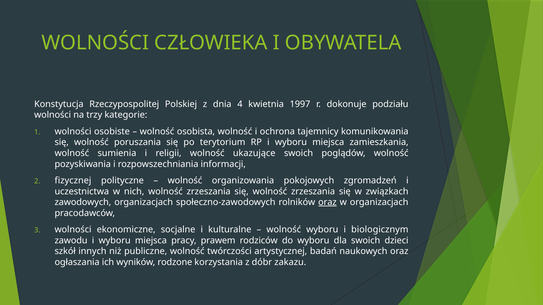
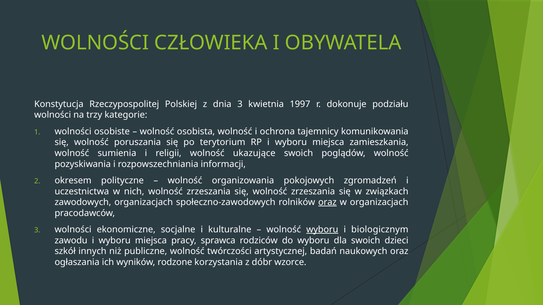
dnia 4: 4 -> 3
fizycznej: fizycznej -> okresem
wyboru at (322, 230) underline: none -> present
prawem: prawem -> sprawca
zakazu: zakazu -> wzorce
